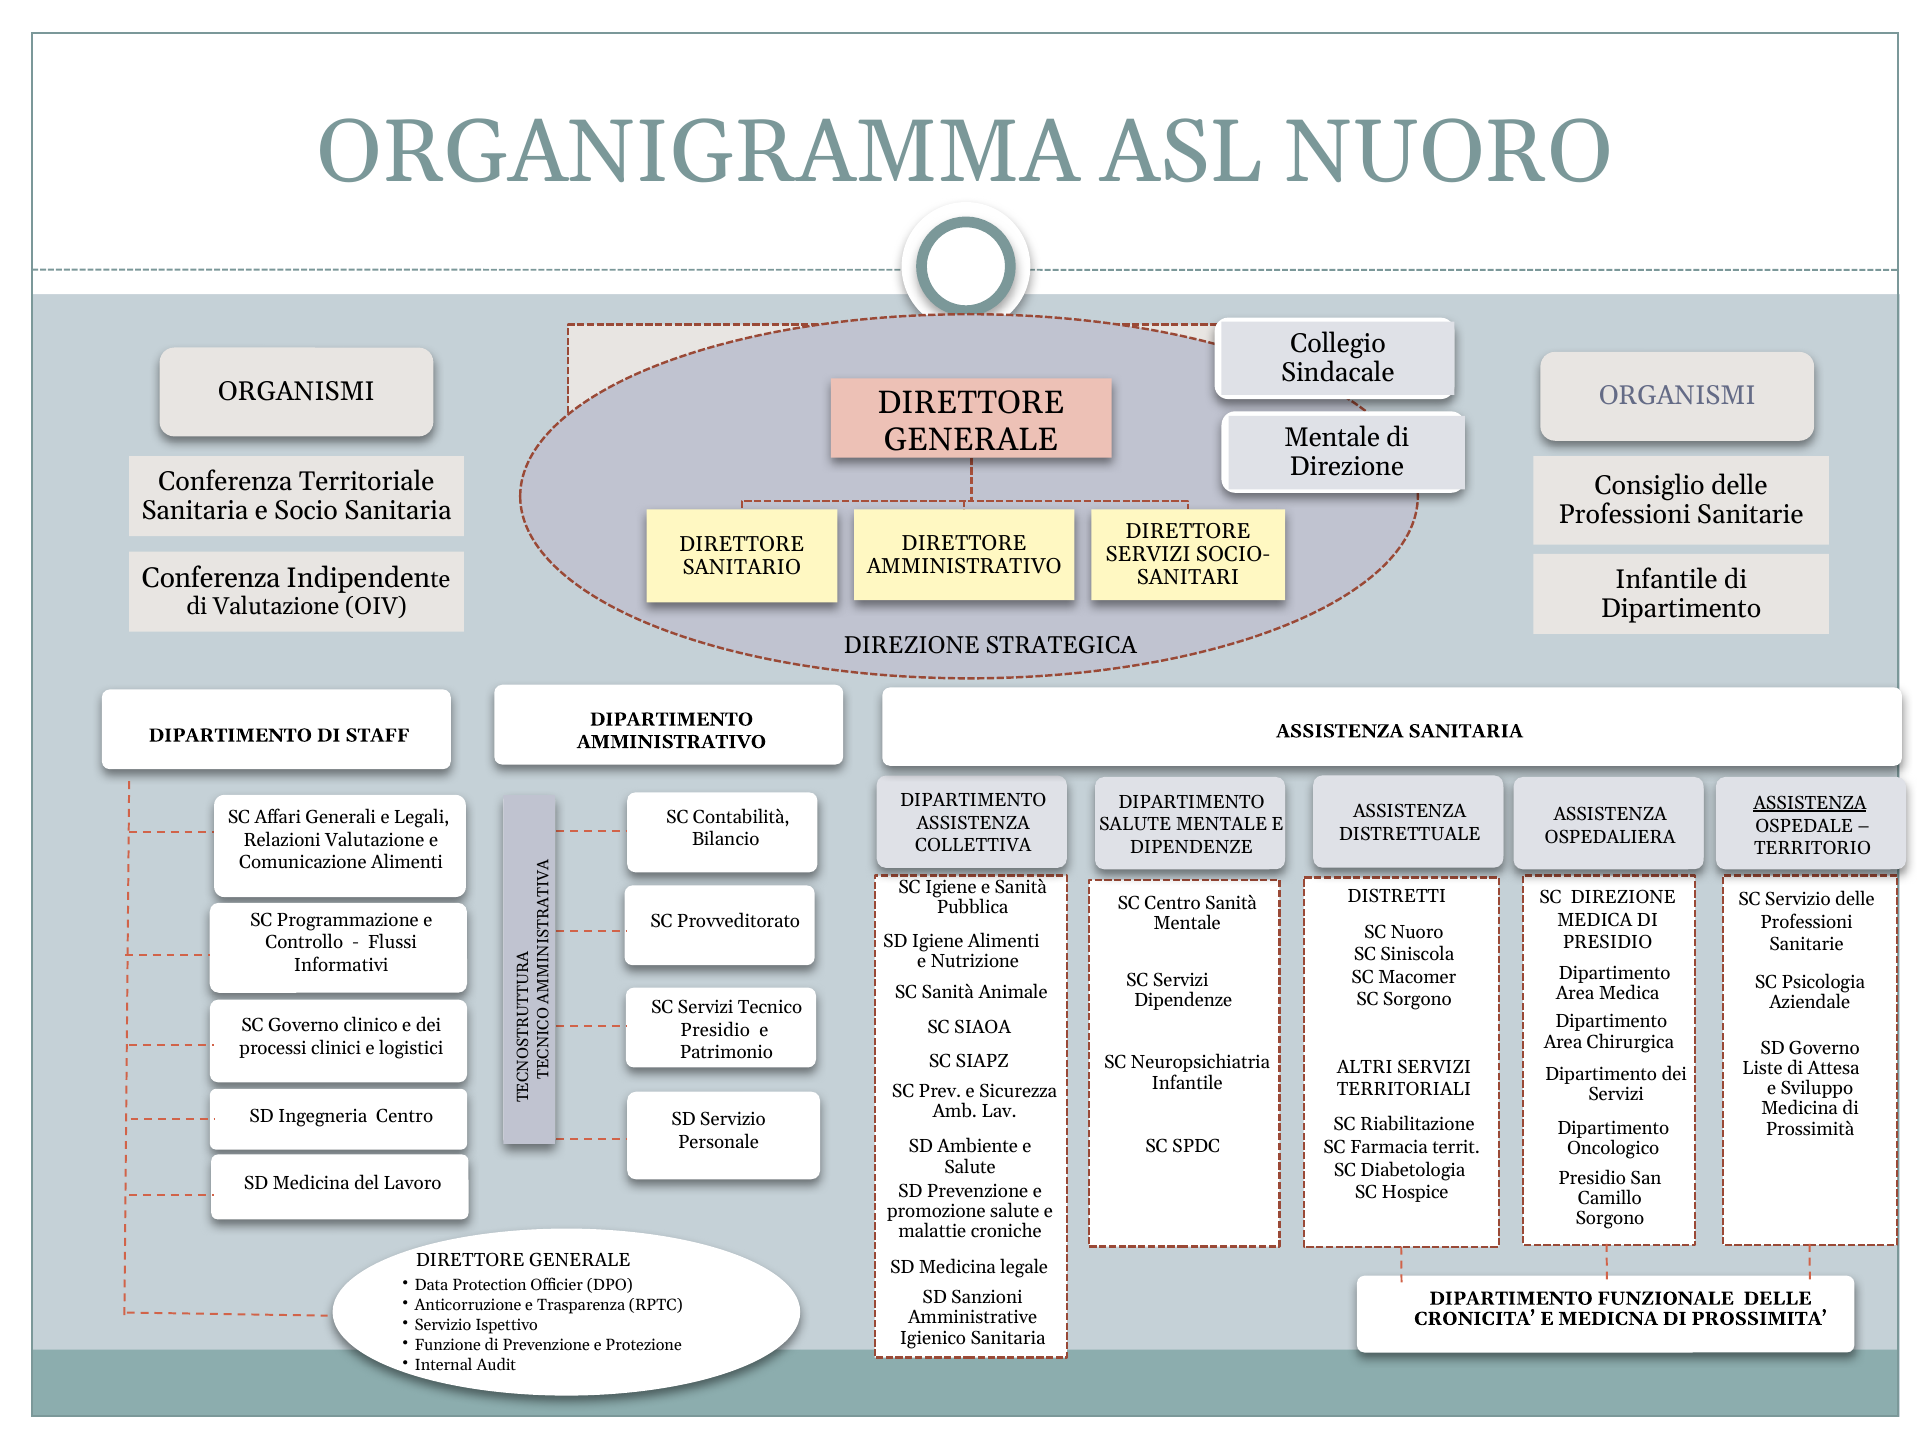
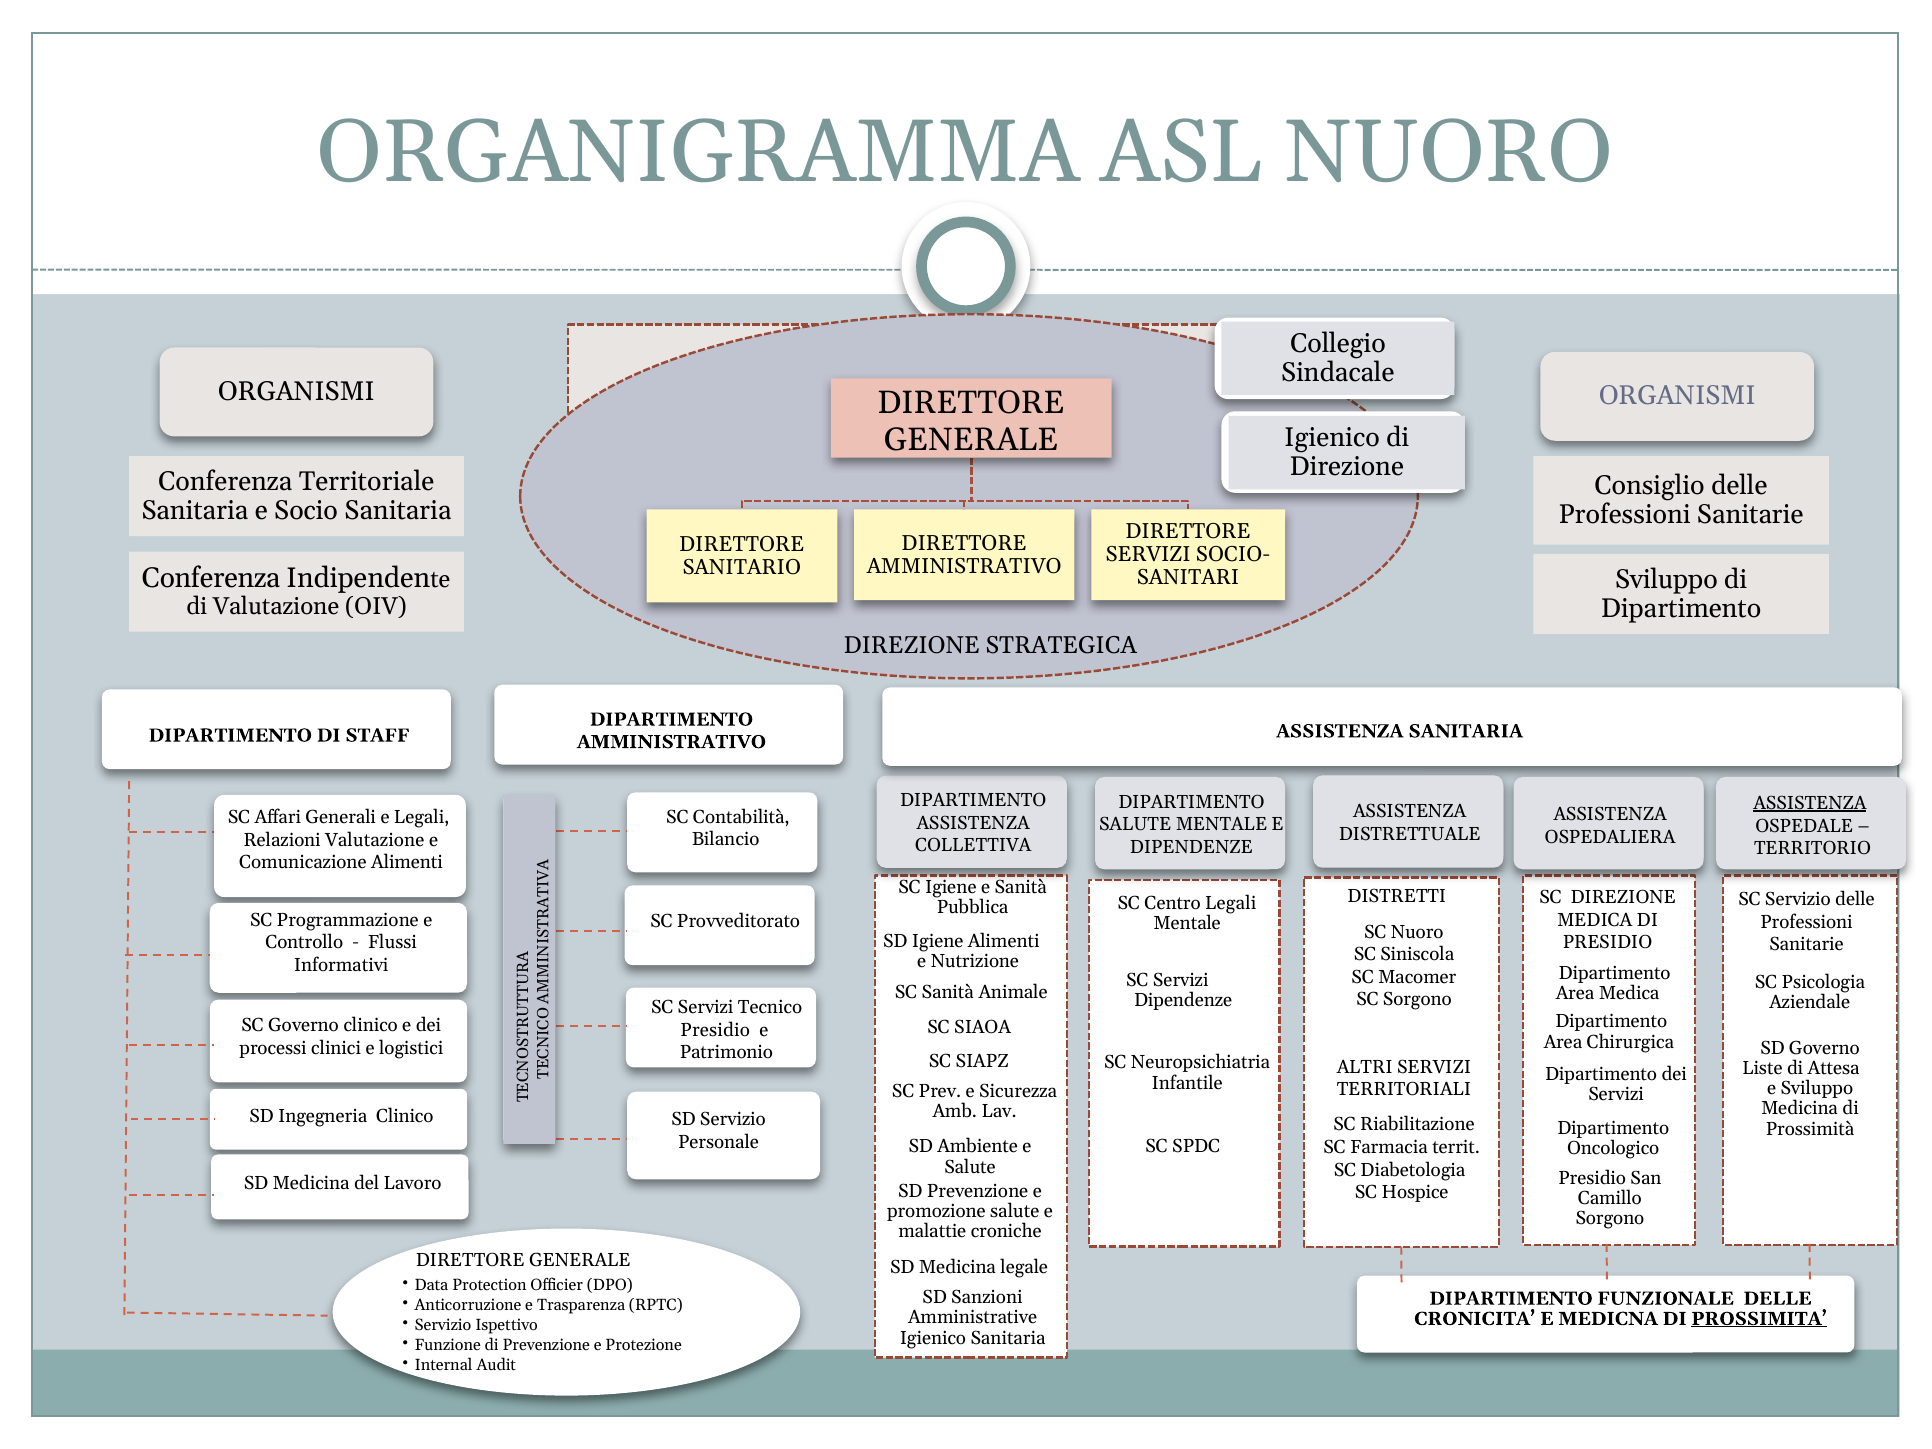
Mentale at (1332, 438): Mentale -> Igienico
Infantile at (1666, 579): Infantile -> Sviluppo
Centro Sanità: Sanità -> Legali
Ingegneria Centro: Centro -> Clinico
PROSSIMITA underline: none -> present
